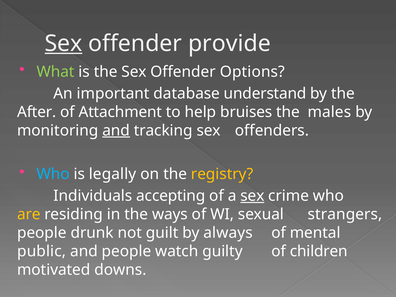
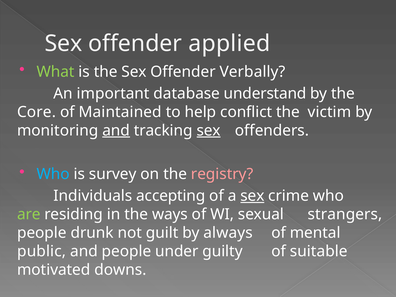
Sex at (63, 43) underline: present -> none
provide: provide -> applied
Options: Options -> Verbally
After: After -> Core
Attachment: Attachment -> Maintained
bruises: bruises -> conflict
males: males -> victim
sex at (209, 130) underline: none -> present
legally: legally -> survey
registry colour: yellow -> pink
are colour: yellow -> light green
watch: watch -> under
children: children -> suitable
